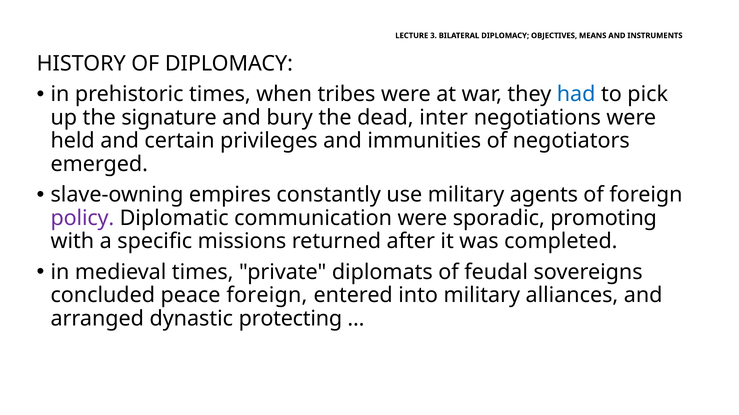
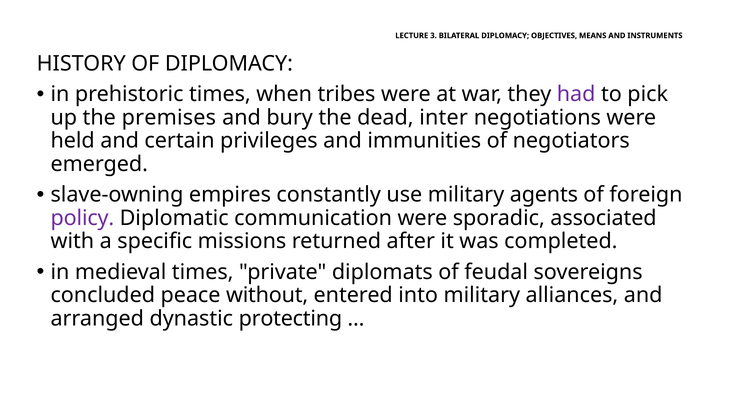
had colour: blue -> purple
signature: signature -> premises
promoting: promoting -> associated
peace foreign: foreign -> without
